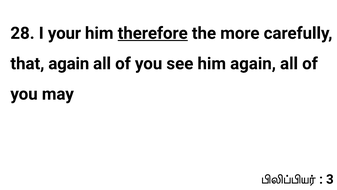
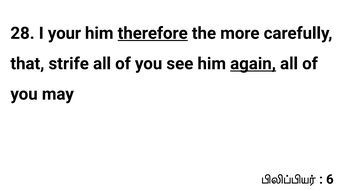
that again: again -> strife
again at (253, 64) underline: none -> present
3: 3 -> 6
